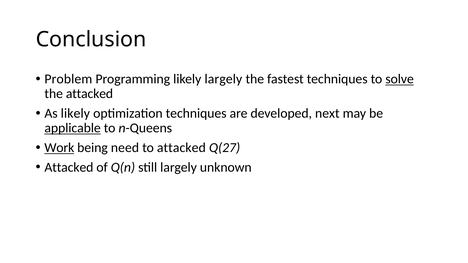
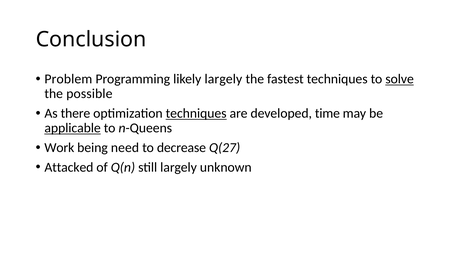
the attacked: attacked -> possible
As likely: likely -> there
techniques at (196, 113) underline: none -> present
next: next -> time
Work underline: present -> none
to attacked: attacked -> decrease
